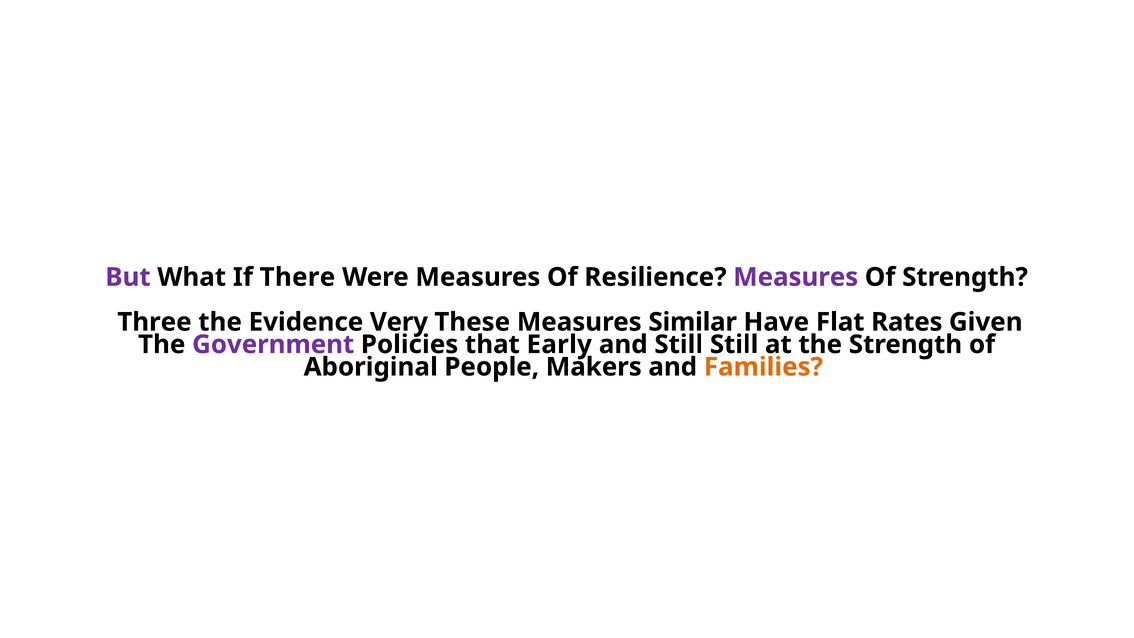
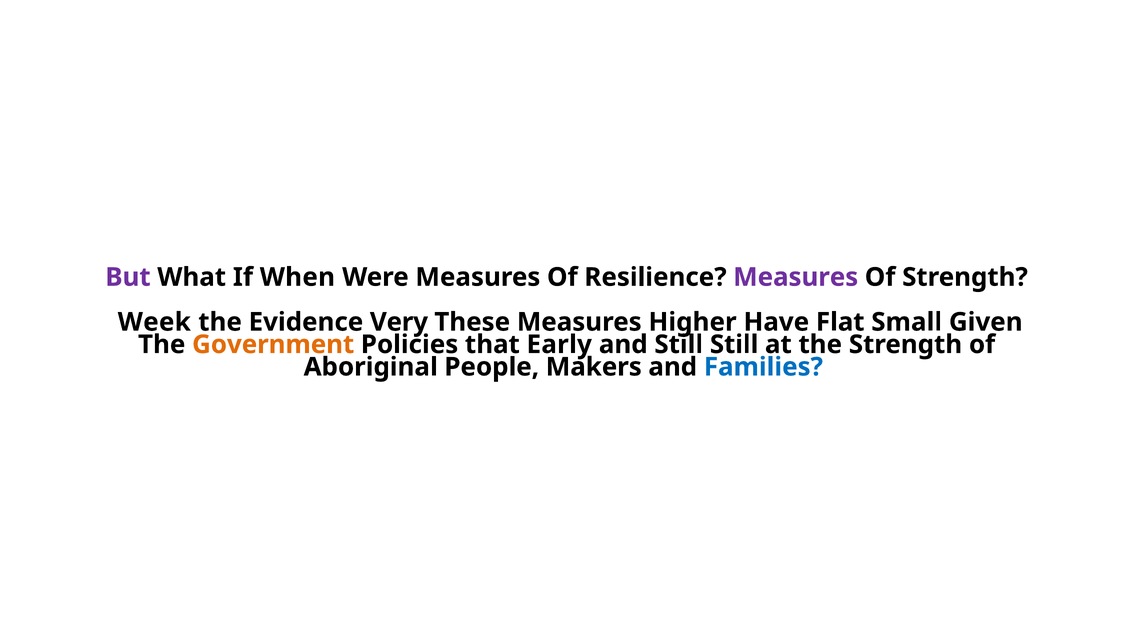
There: There -> When
Three: Three -> Week
Similar: Similar -> Higher
Rates: Rates -> Small
Government colour: purple -> orange
Families colour: orange -> blue
